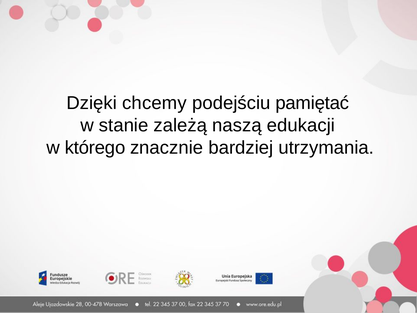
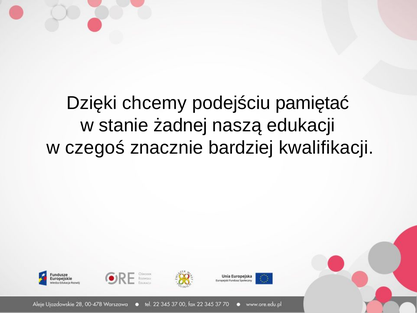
zależą: zależą -> żadnej
którego: którego -> czegoś
utrzymania: utrzymania -> kwalifikacji
